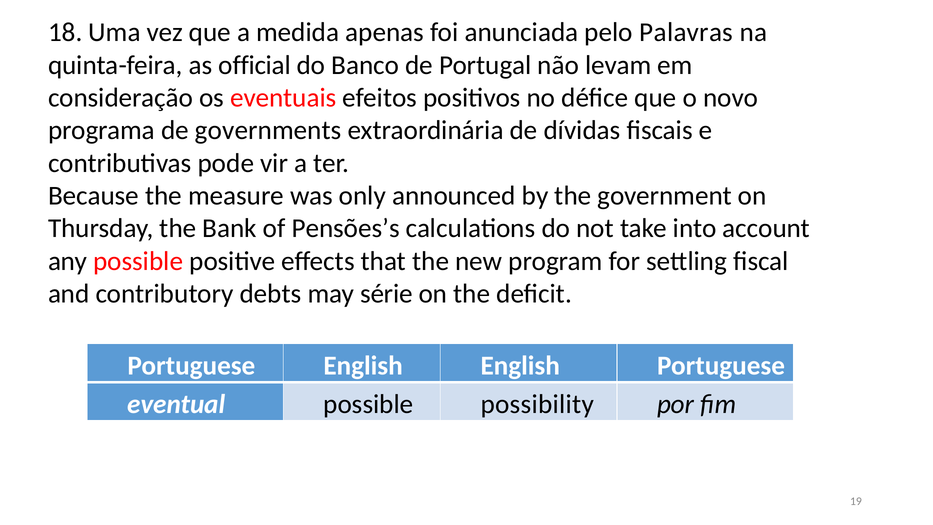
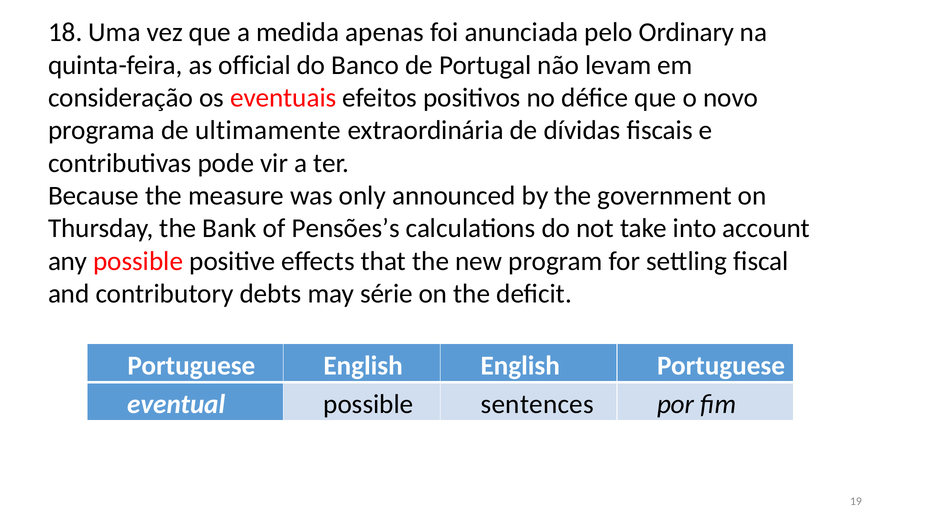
Palavras: Palavras -> Ordinary
governments: governments -> ultimamente
possibility: possibility -> sentences
